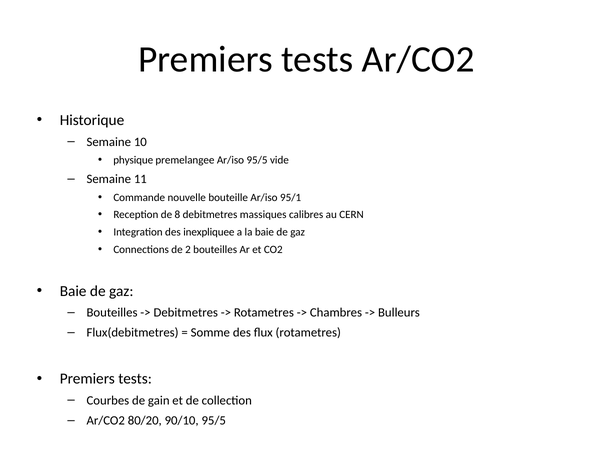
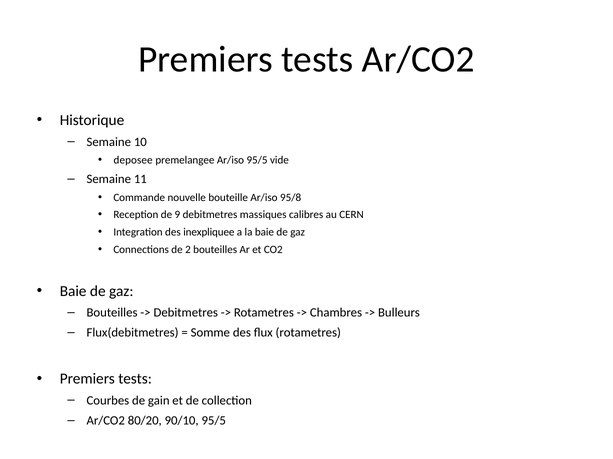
physique: physique -> deposee
95/1: 95/1 -> 95/8
8: 8 -> 9
